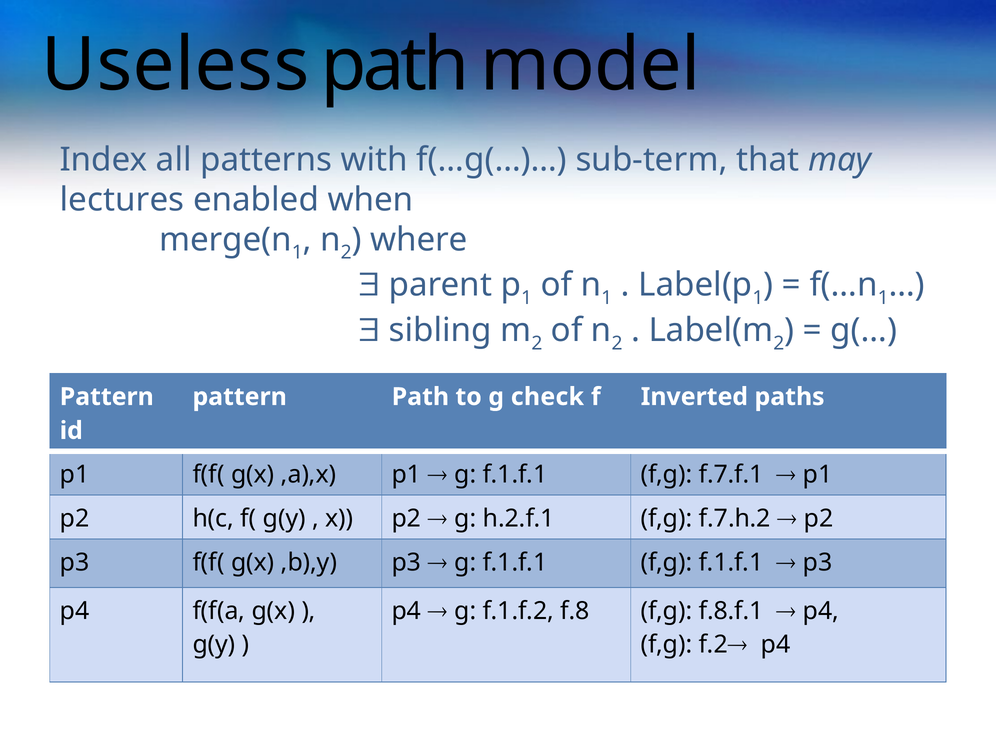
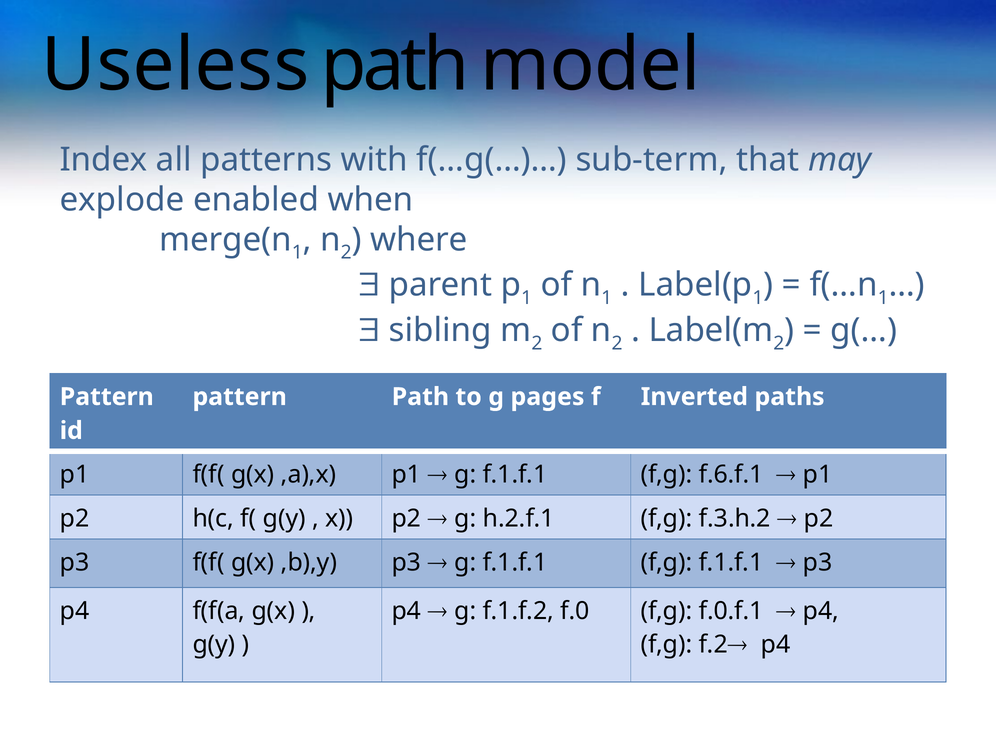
lectures: lectures -> explode
check: check -> pages
f.7.f.1: f.7.f.1 -> f.6.f.1
f.7.h.2: f.7.h.2 -> f.3.h.2
f.8: f.8 -> f.0
f.8.f.1: f.8.f.1 -> f.0.f.1
